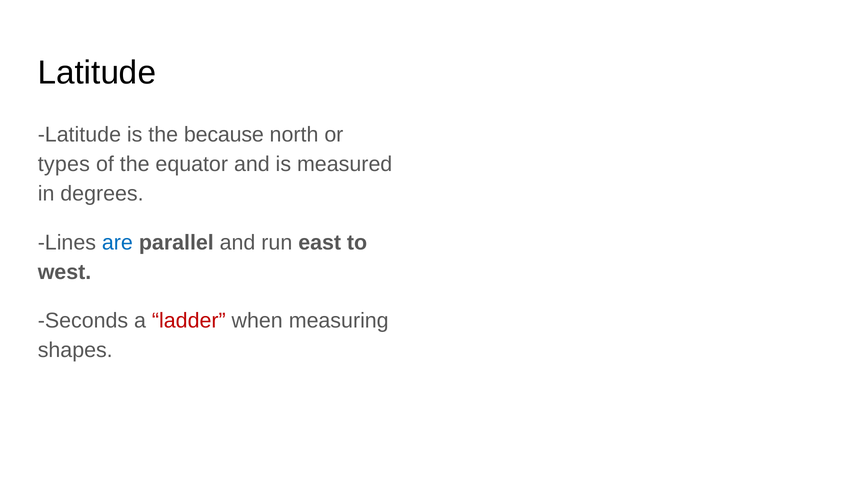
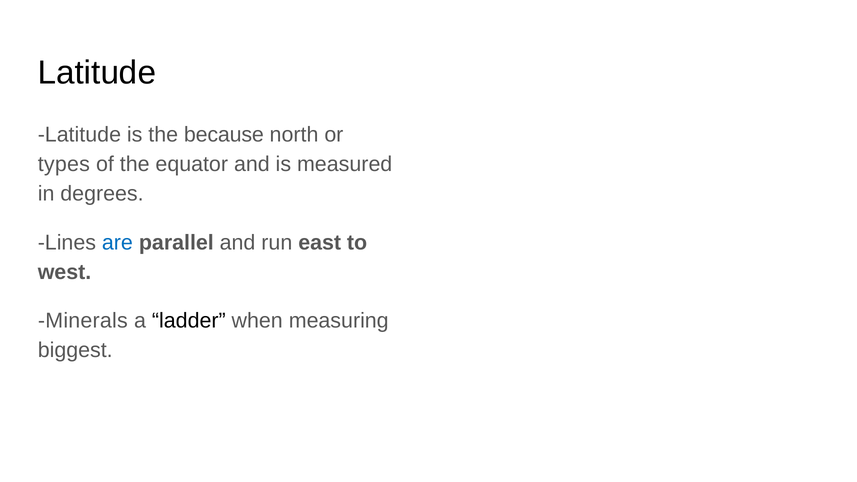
Seconds: Seconds -> Minerals
ladder colour: red -> black
shapes: shapes -> biggest
